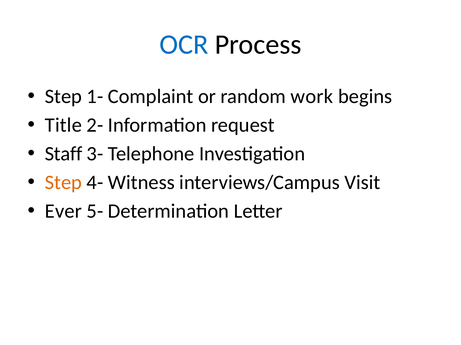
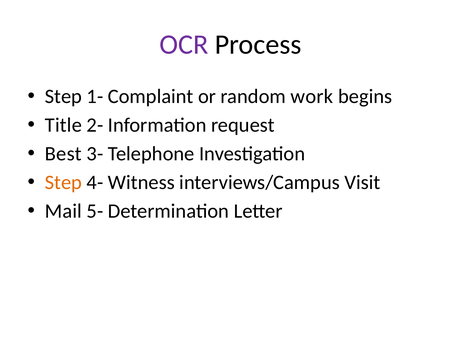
OCR colour: blue -> purple
Staff: Staff -> Best
Ever: Ever -> Mail
